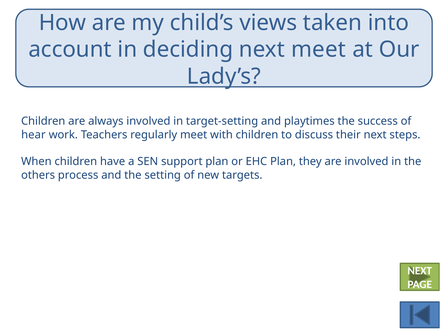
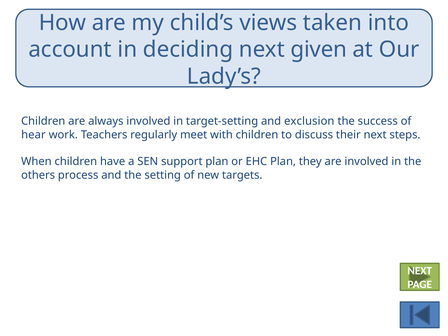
next meet: meet -> given
playtimes: playtimes -> exclusion
